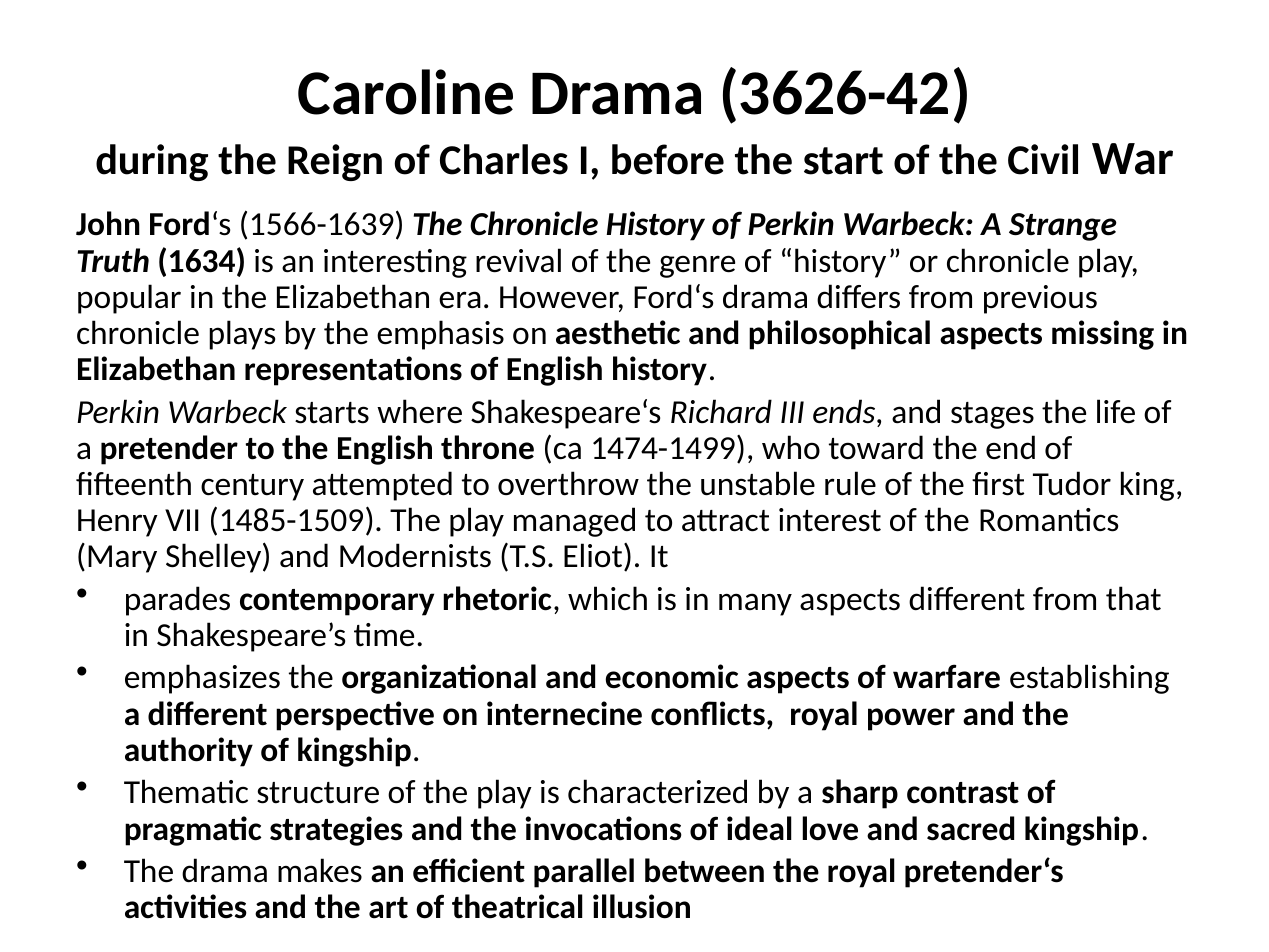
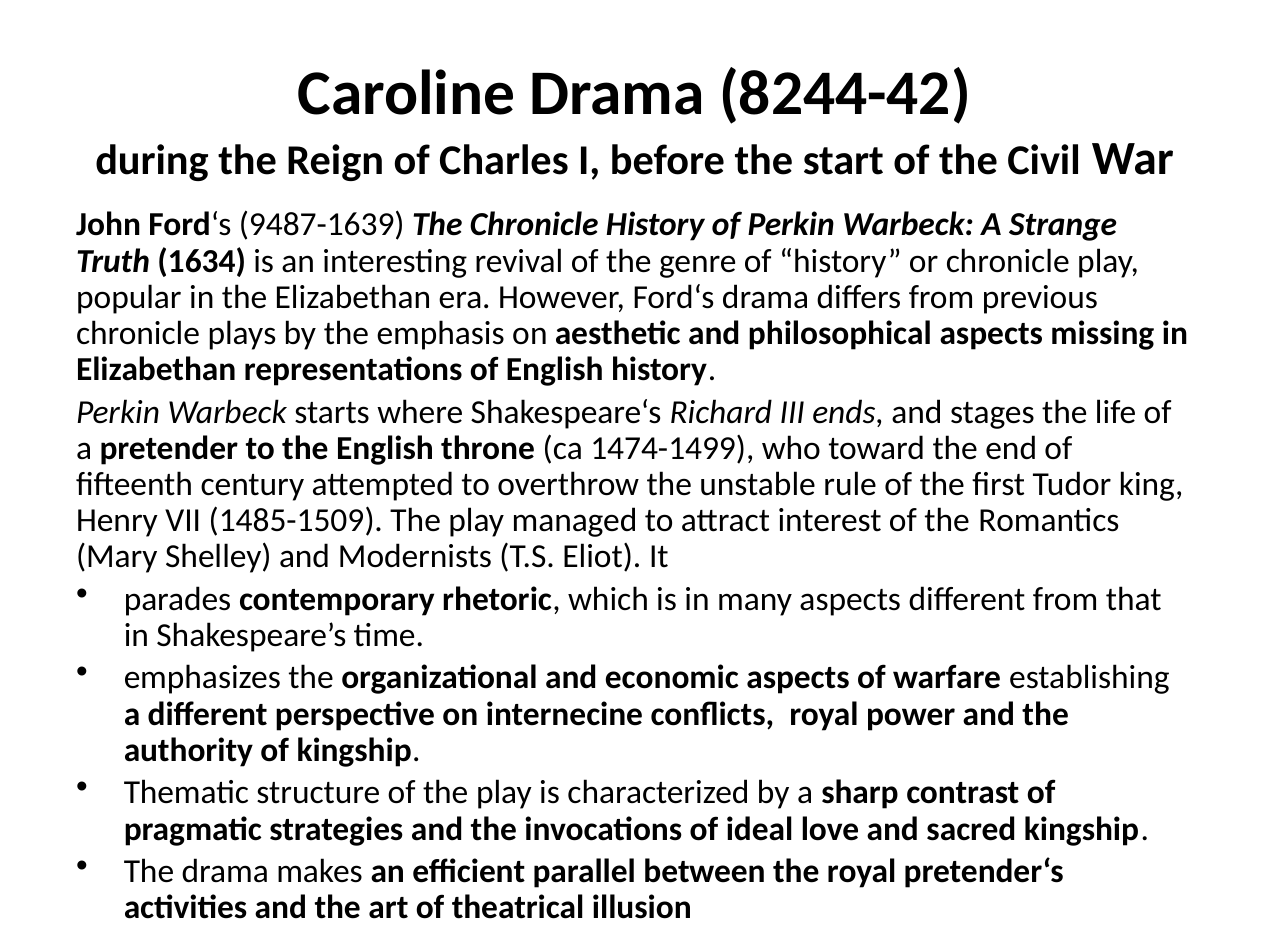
3626-42: 3626-42 -> 8244-42
1566-1639: 1566-1639 -> 9487-1639
